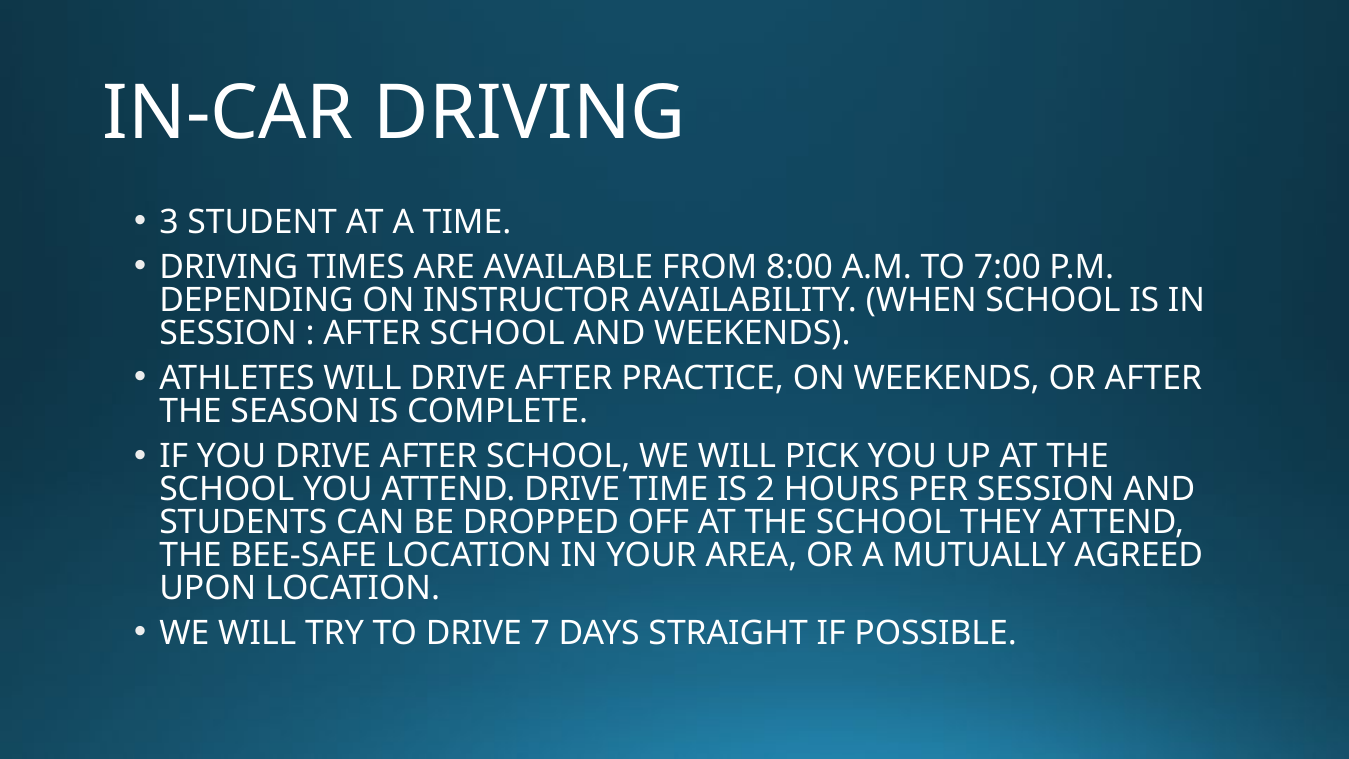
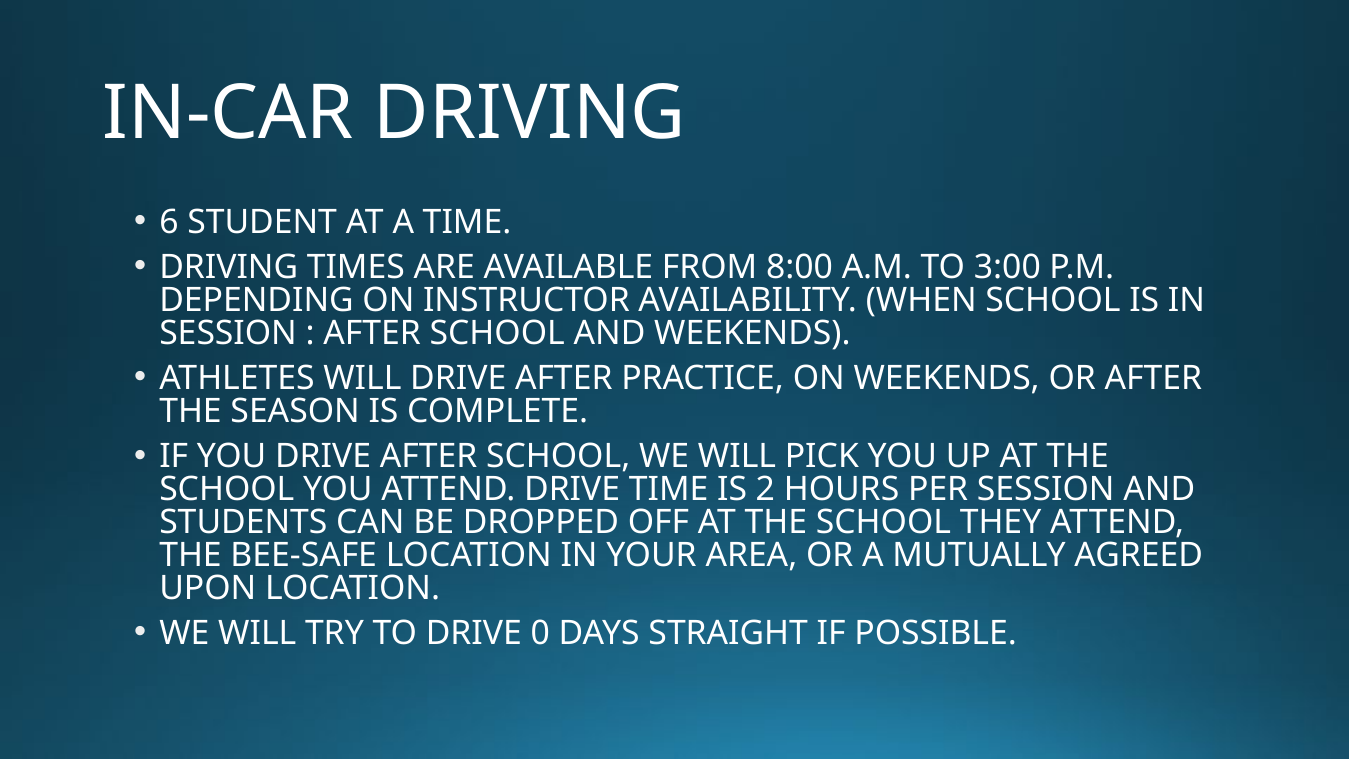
3: 3 -> 6
7:00: 7:00 -> 3:00
7: 7 -> 0
